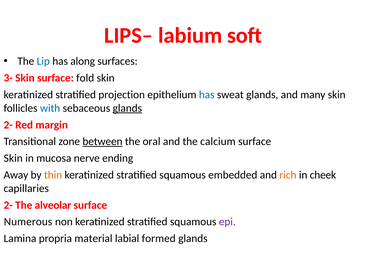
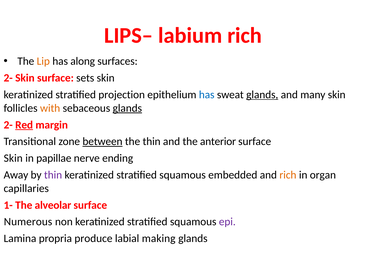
labium soft: soft -> rich
Lip colour: blue -> orange
3- at (8, 78): 3- -> 2-
fold: fold -> sets
glands at (262, 95) underline: none -> present
with colour: blue -> orange
Red underline: none -> present
the oral: oral -> thin
calcium: calcium -> anterior
mucosa: mucosa -> papillae
thin at (53, 175) colour: orange -> purple
cheek: cheek -> organ
2- at (8, 205): 2- -> 1-
material: material -> produce
formed: formed -> making
